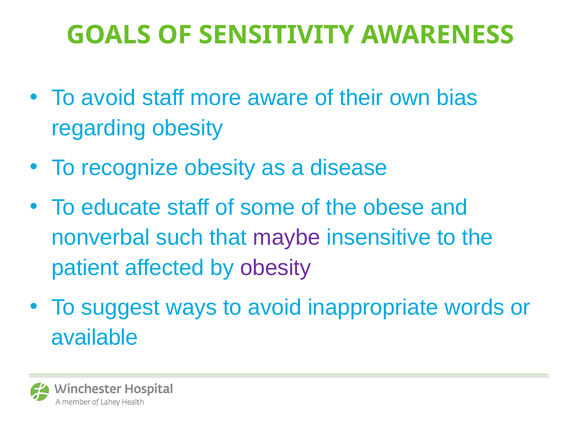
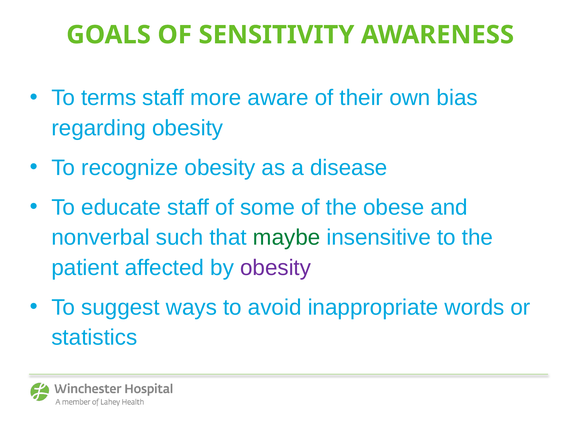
avoid at (109, 98): avoid -> terms
maybe colour: purple -> green
available: available -> statistics
